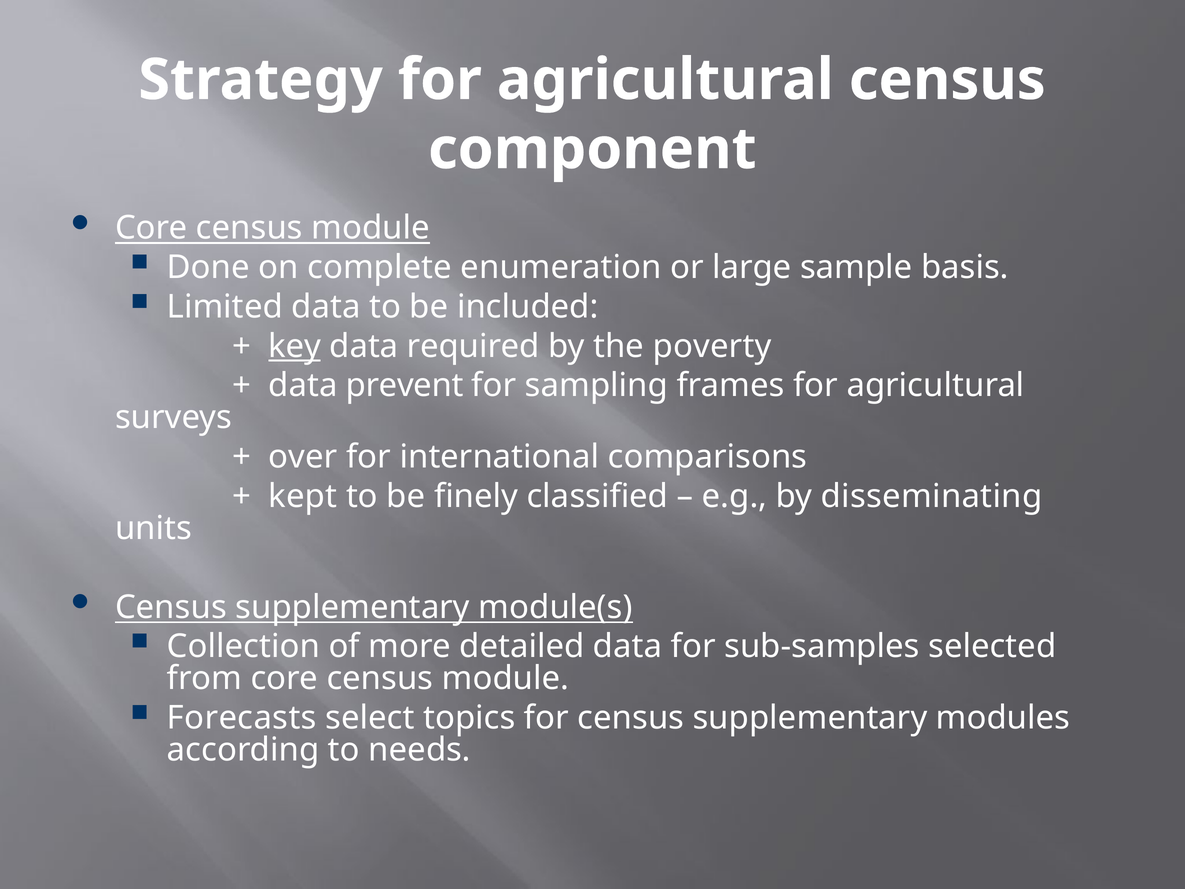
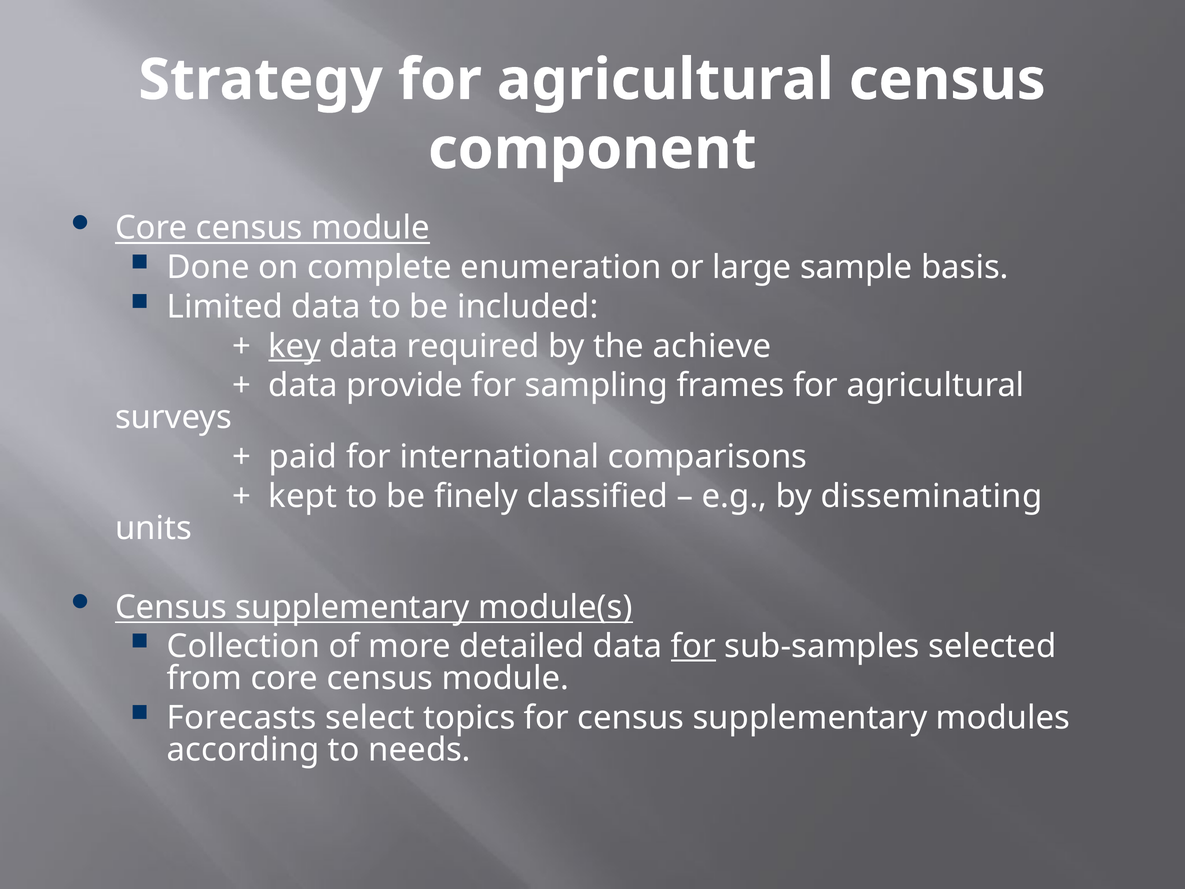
poverty: poverty -> achieve
prevent: prevent -> provide
over: over -> paid
for at (693, 646) underline: none -> present
